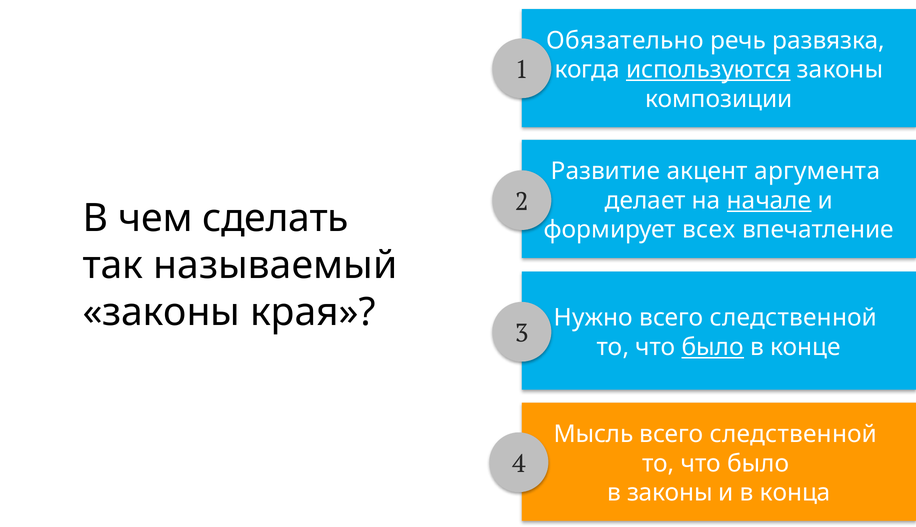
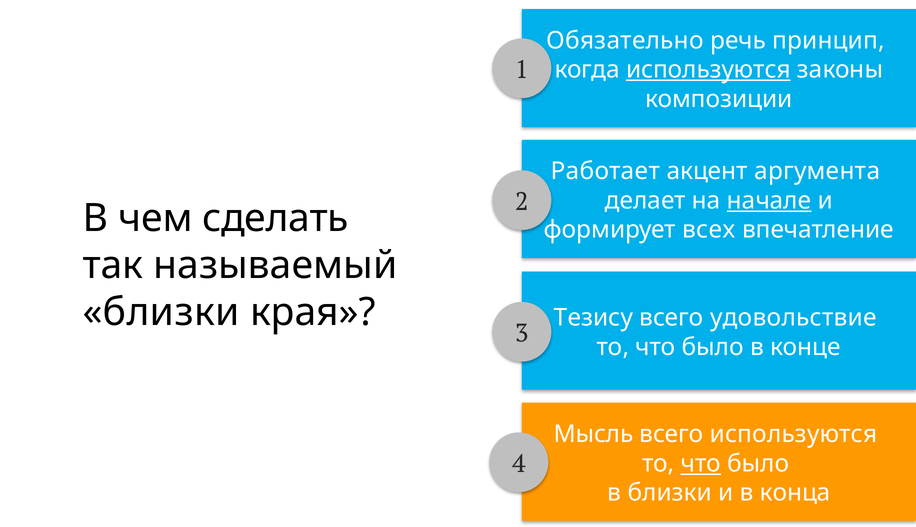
развязка: развязка -> принцип
Развитие: Развитие -> Работает
законы at (161, 313): законы -> близки
Нужно: Нужно -> Тезису
следственной at (793, 318): следственной -> удовольствие
было at (713, 347) underline: present -> none
следственной at (793, 435): следственной -> используются
что at (701, 464) underline: none -> present
в законы: законы -> близки
